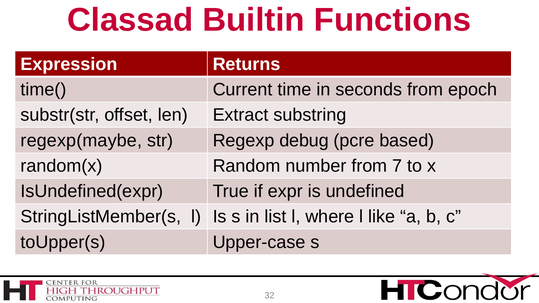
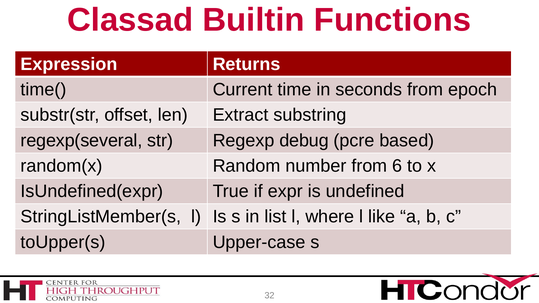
regexp(maybe: regexp(maybe -> regexp(several
7: 7 -> 6
